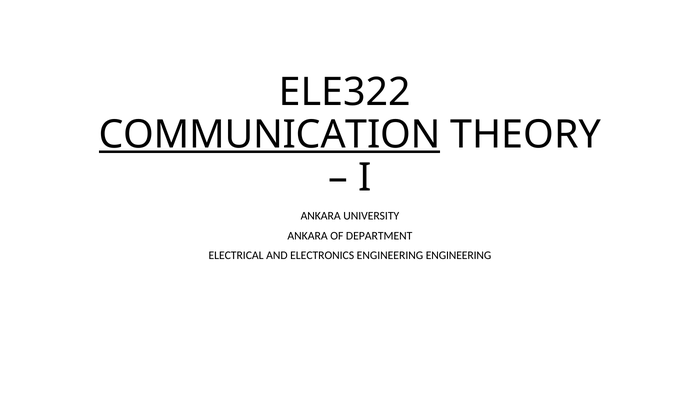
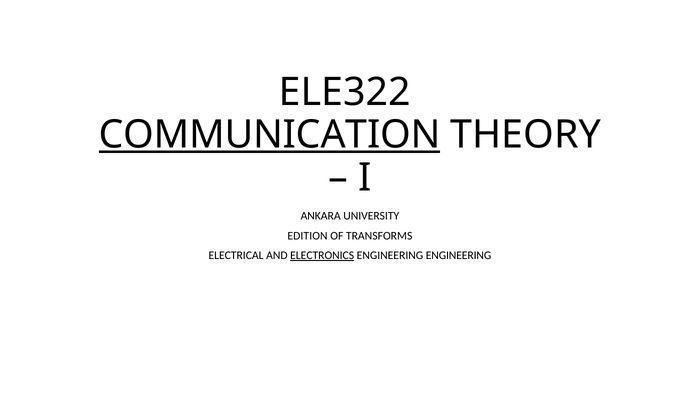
ANKARA at (308, 236): ANKARA -> EDITION
DEPARTMENT: DEPARTMENT -> TRANSFORMS
ELECTRONICS underline: none -> present
